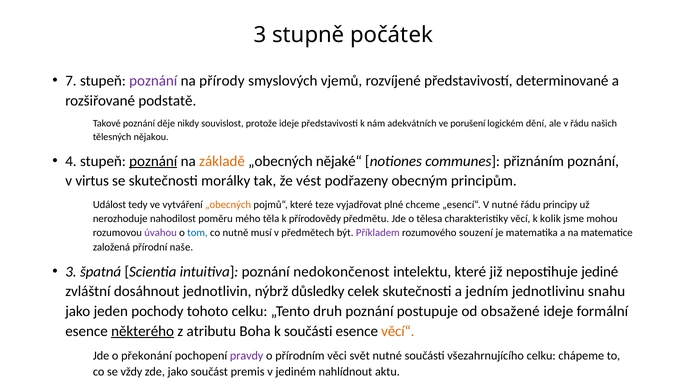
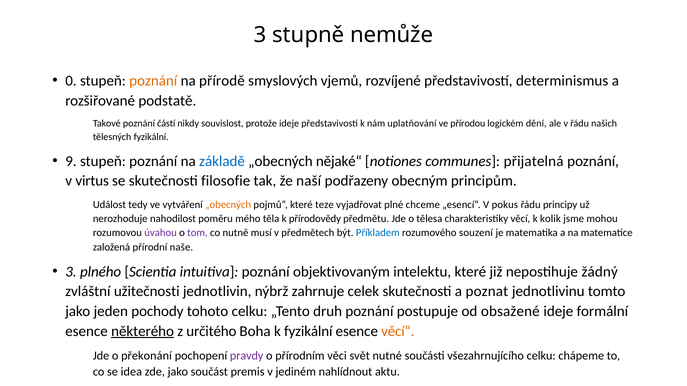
počátek: počátek -> nemůže
7: 7 -> 0
poznání at (153, 81) colour: purple -> orange
přírody: přírody -> přírodě
determinované: determinované -> determinismus
děje: děje -> částí
adekvátních: adekvátních -> uplatňování
porušení: porušení -> přírodou
tělesných nějakou: nějakou -> fyzikální
4: 4 -> 9
poznání at (153, 161) underline: present -> none
základě colour: orange -> blue
přiznáním: přiznáním -> přijatelná
morálky: morálky -> filosofie
vést: vést -> naší
V nutné: nutné -> pokus
tom colour: blue -> purple
Příkladem colour: purple -> blue
špatná: špatná -> plného
nedokončenost: nedokončenost -> objektivovaným
jediné: jediné -> žádný
dosáhnout: dosáhnout -> užitečnosti
důsledky: důsledky -> zahrnuje
jedním: jedním -> poznat
snahu: snahu -> tomto
atributu: atributu -> určitého
k součásti: součásti -> fyzikální
vždy: vždy -> idea
